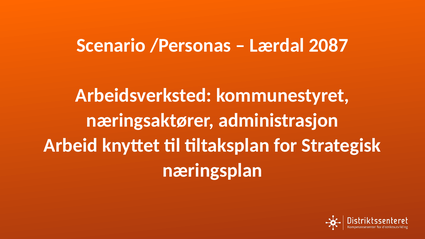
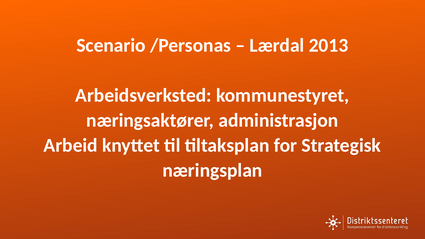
2087: 2087 -> 2013
